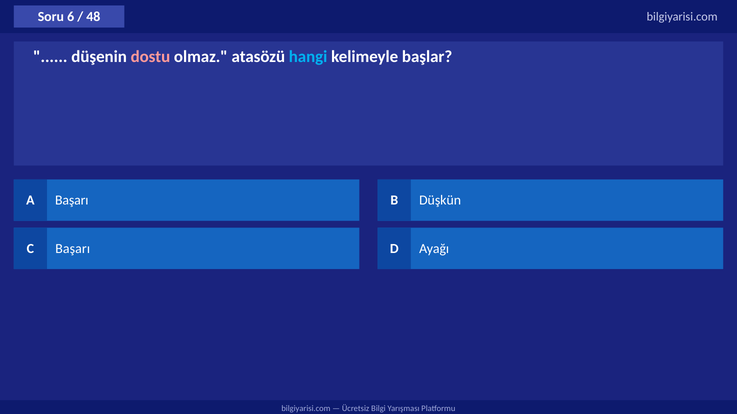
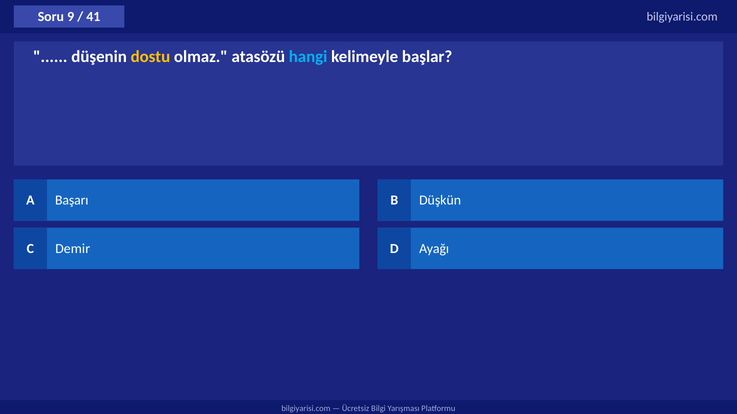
6: 6 -> 9
48: 48 -> 41
dostu colour: pink -> yellow
C Başarı: Başarı -> Demir
